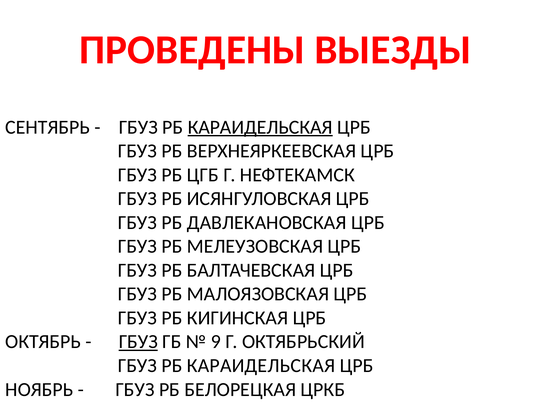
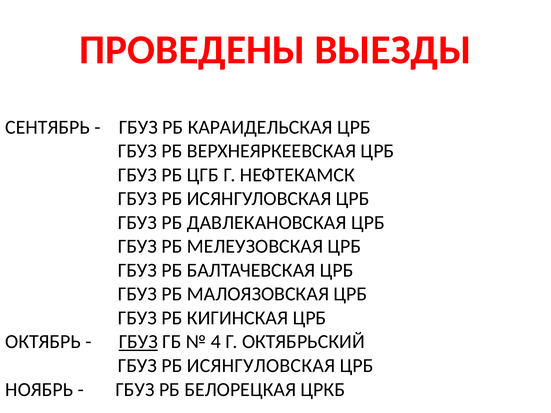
КАРАИДЕЛЬСКАЯ at (260, 127) underline: present -> none
9: 9 -> 4
КАРАИДЕЛЬСКАЯ at (261, 366): КАРАИДЕЛЬСКАЯ -> ИСЯНГУЛОВСКАЯ
